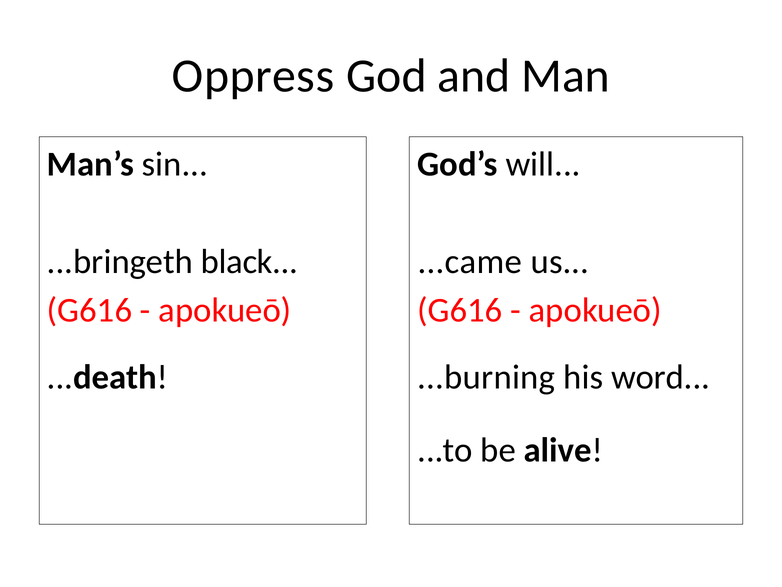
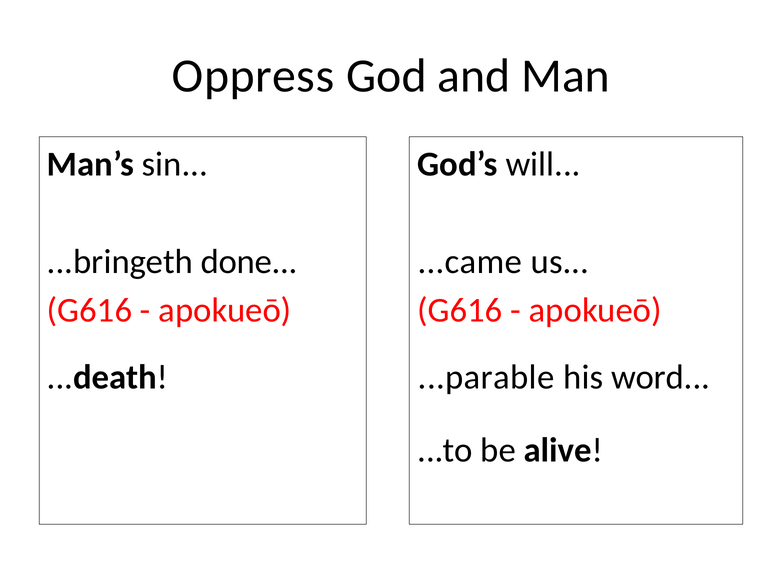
black: black -> done
...burning: ...burning -> ...parable
